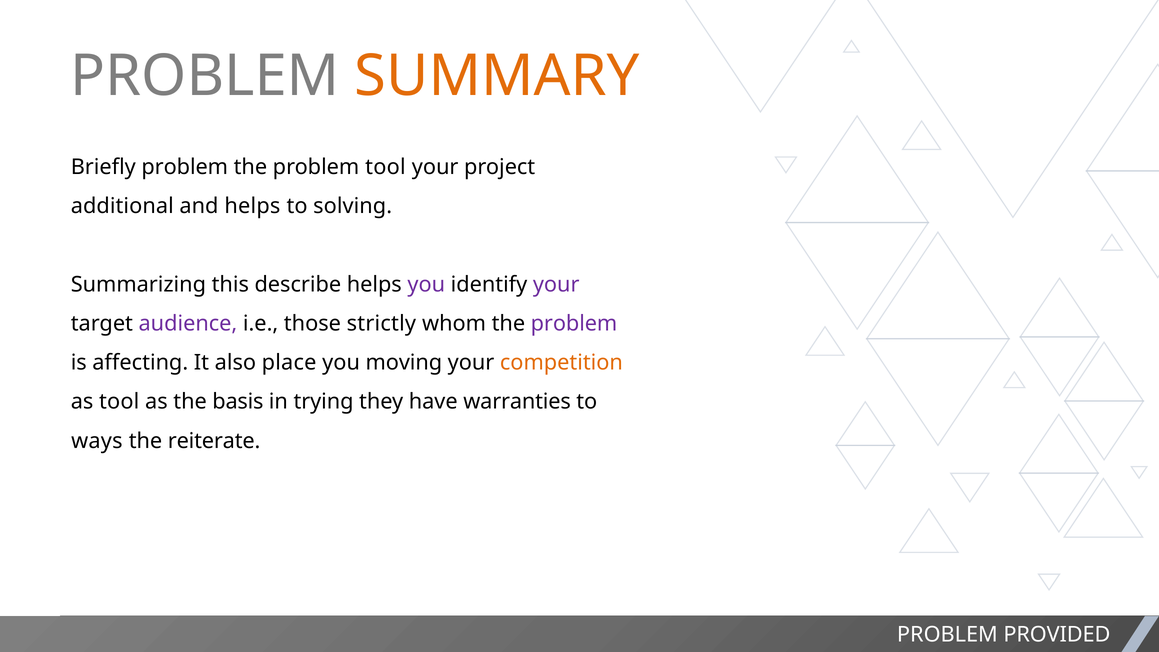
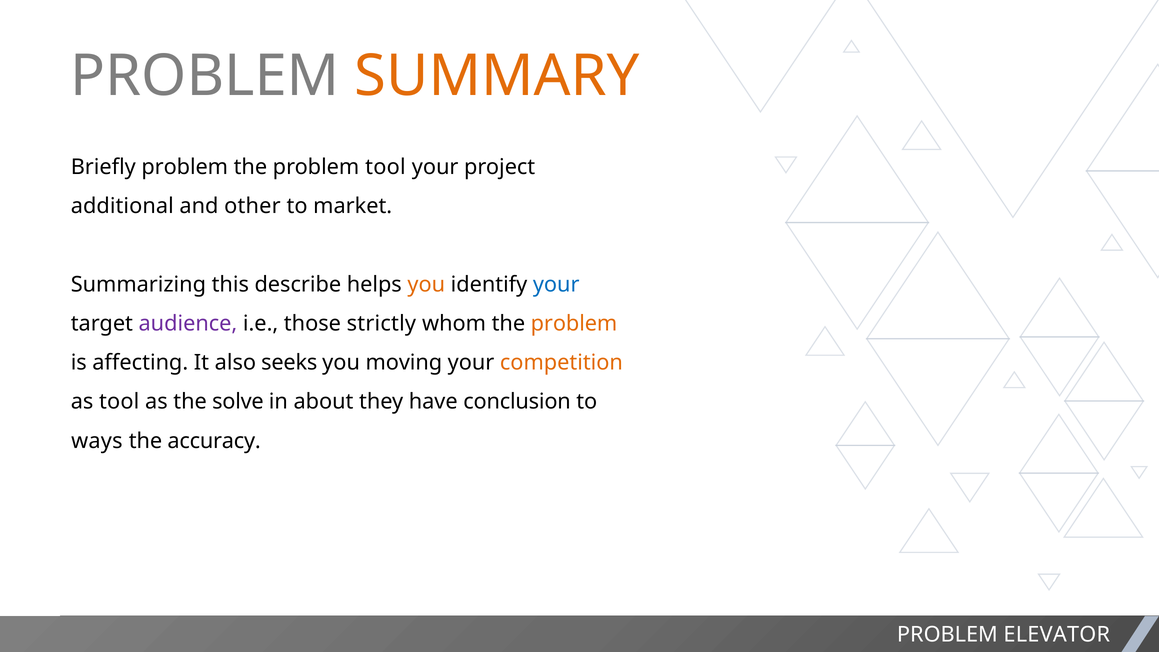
and helps: helps -> other
solving: solving -> market
you at (426, 284) colour: purple -> orange
your at (556, 284) colour: purple -> blue
problem at (574, 323) colour: purple -> orange
place: place -> seeks
basis: basis -> solve
trying: trying -> about
warranties: warranties -> conclusion
reiterate: reiterate -> accuracy
PROVIDED: PROVIDED -> ELEVATOR
